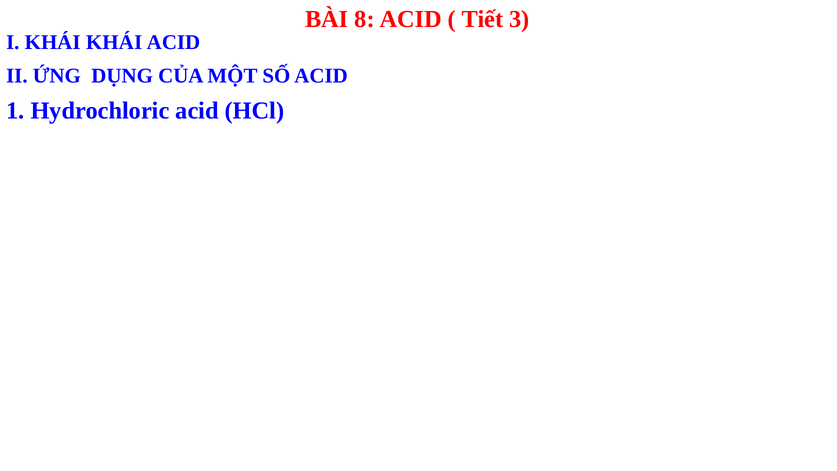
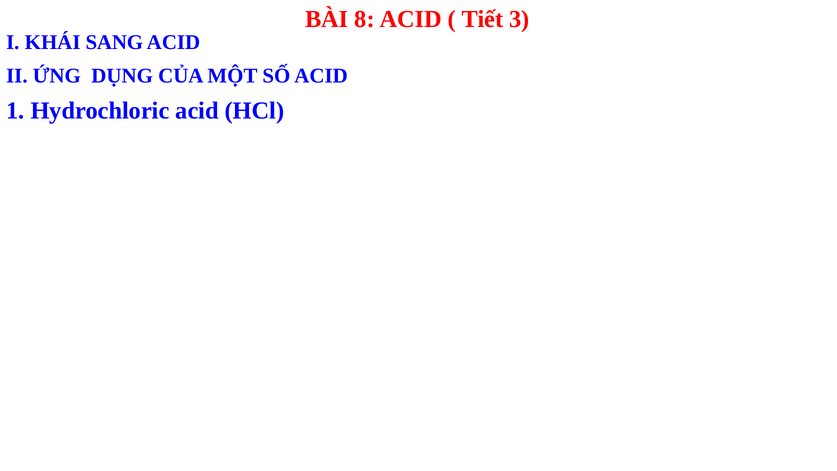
KHÁI KHÁI: KHÁI -> SANG
